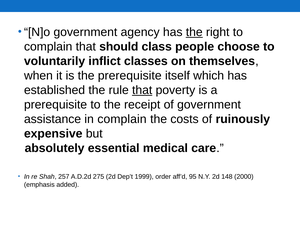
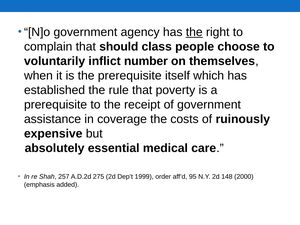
classes: classes -> number
that at (142, 90) underline: present -> none
in complain: complain -> coverage
